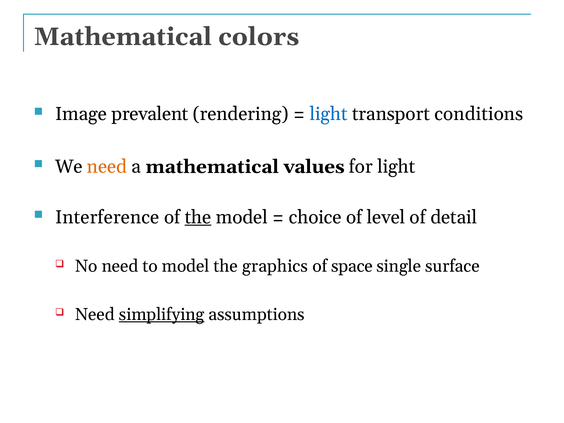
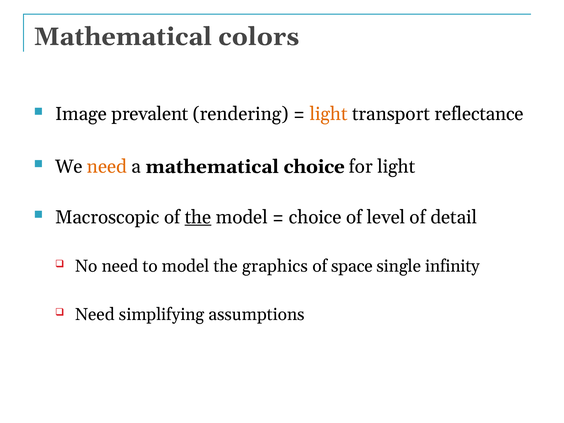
light at (329, 114) colour: blue -> orange
conditions: conditions -> reflectance
mathematical values: values -> choice
Interference: Interference -> Macroscopic
surface: surface -> infinity
simplifying underline: present -> none
